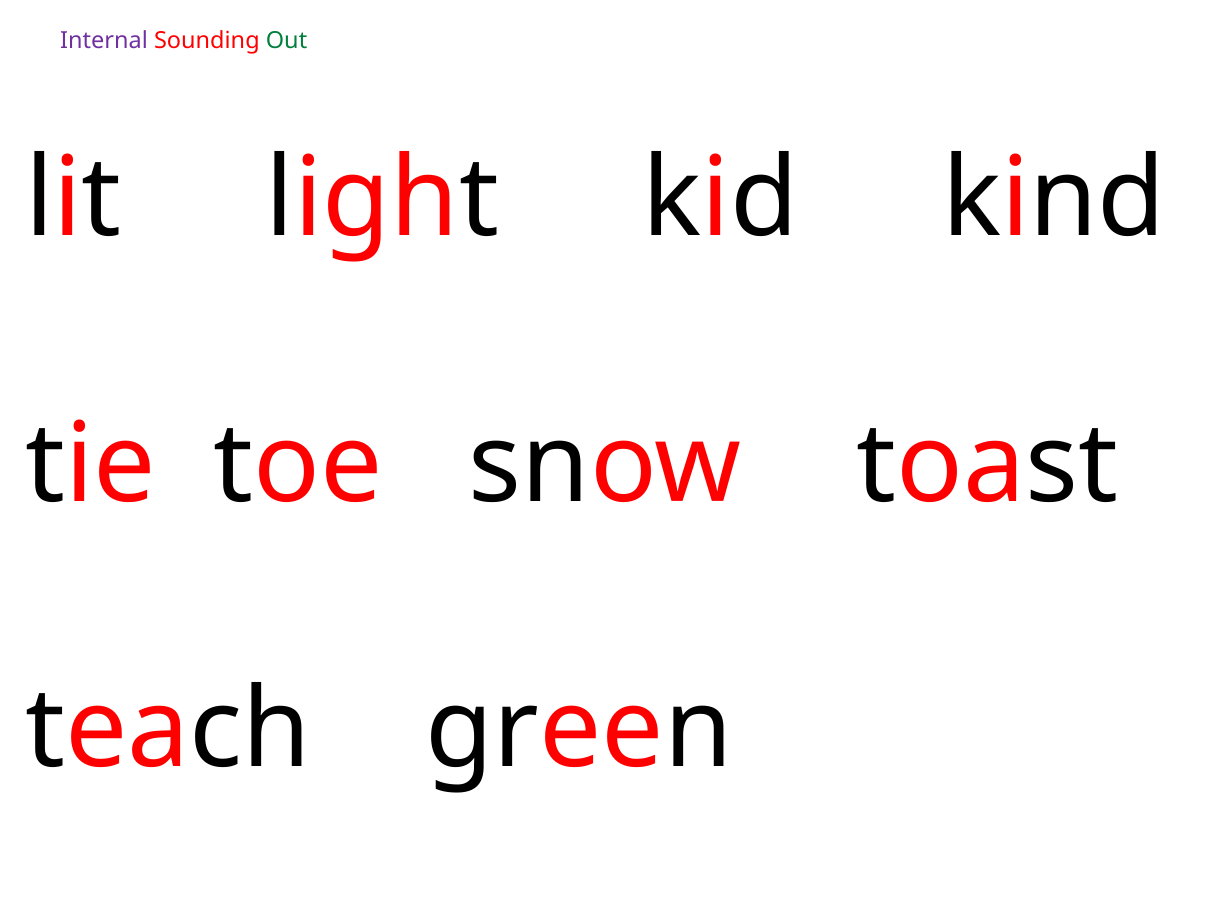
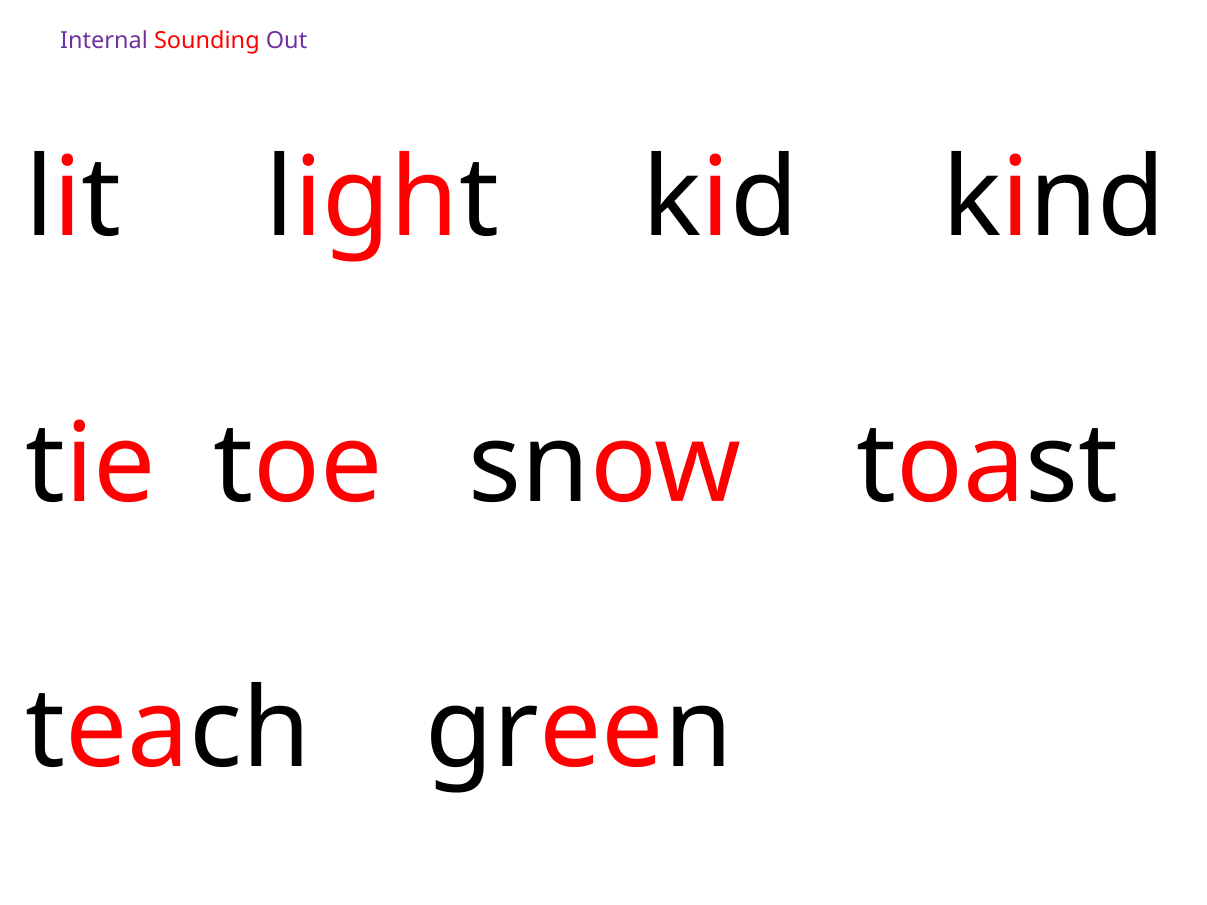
Out colour: green -> purple
